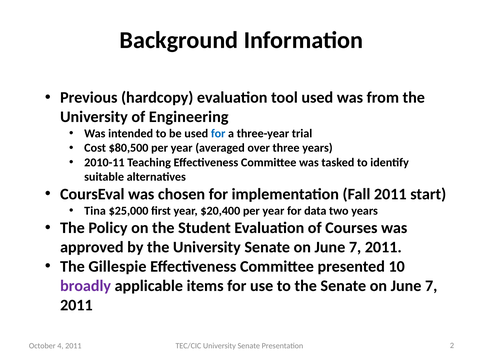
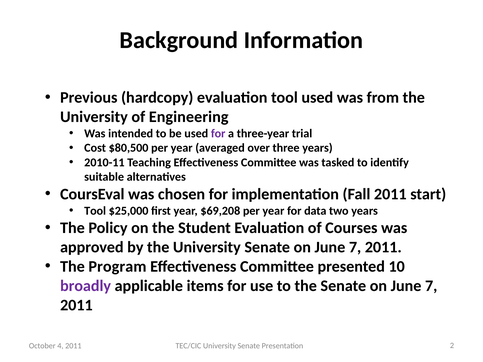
for at (218, 134) colour: blue -> purple
Tina at (95, 211): Tina -> Tool
$20,400: $20,400 -> $69,208
Gillespie: Gillespie -> Program
